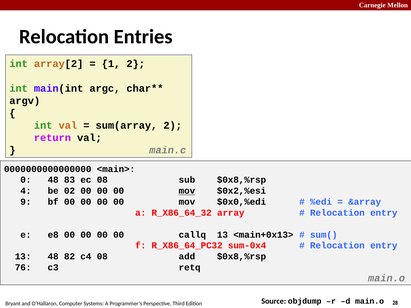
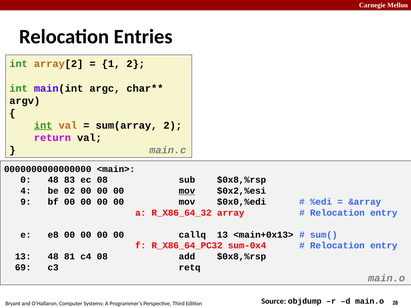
int at (43, 125) underline: none -> present
82: 82 -> 81
76: 76 -> 69
